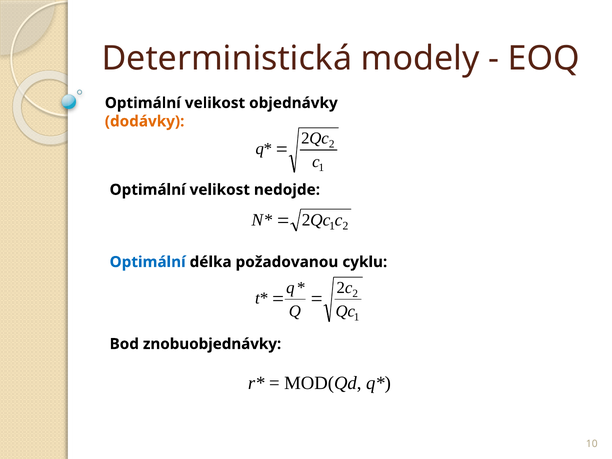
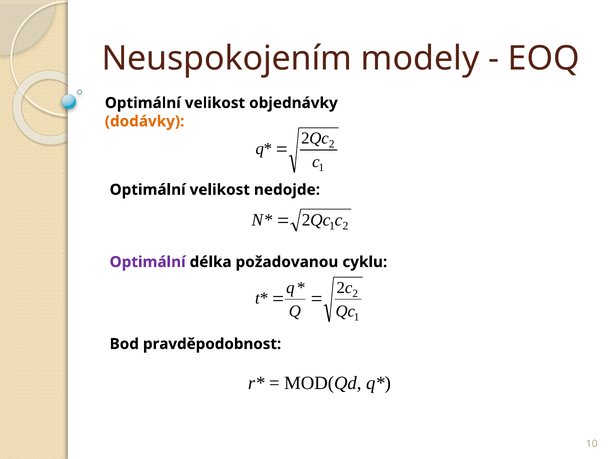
Deterministická: Deterministická -> Neuspokojením
Optimální at (148, 262) colour: blue -> purple
znobuobjednávky: znobuobjednávky -> pravděpodobnost
